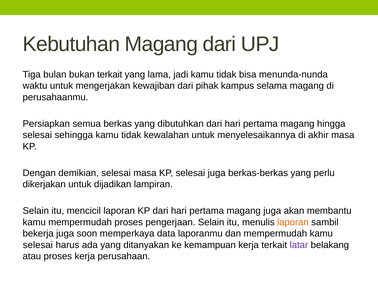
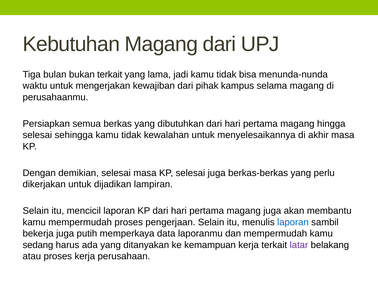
laporan at (293, 222) colour: orange -> blue
soon: soon -> putih
selesai at (38, 244): selesai -> sedang
